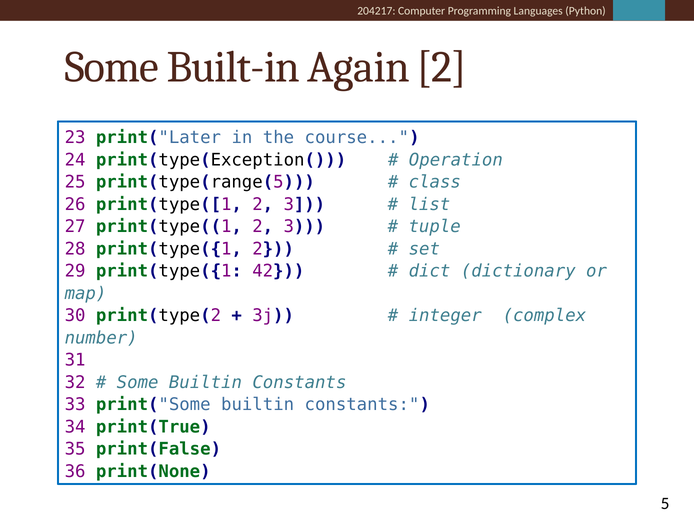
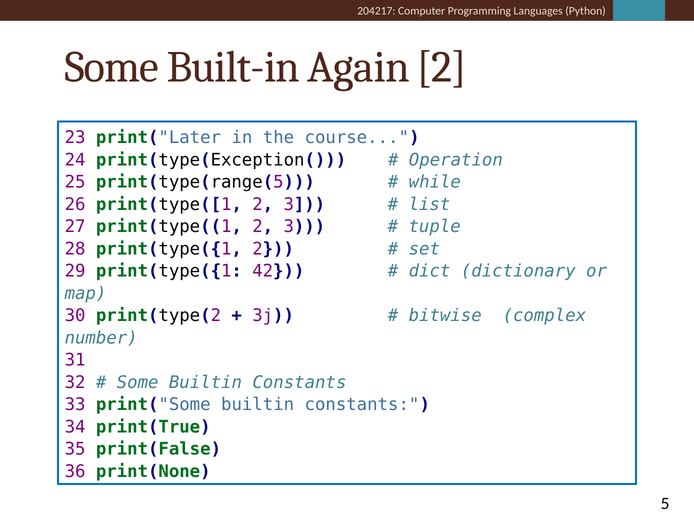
class: class -> while
integer: integer -> bitwise
